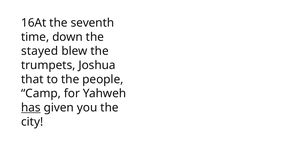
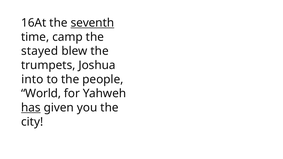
seventh underline: none -> present
down: down -> camp
that: that -> into
Camp: Camp -> World
